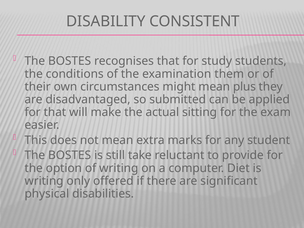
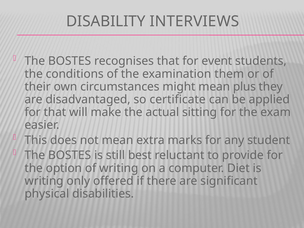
CONSISTENT: CONSISTENT -> INTERVIEWS
study: study -> event
submitted: submitted -> certificate
take: take -> best
